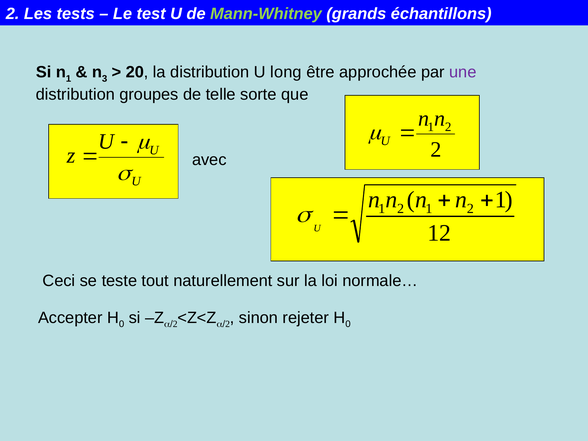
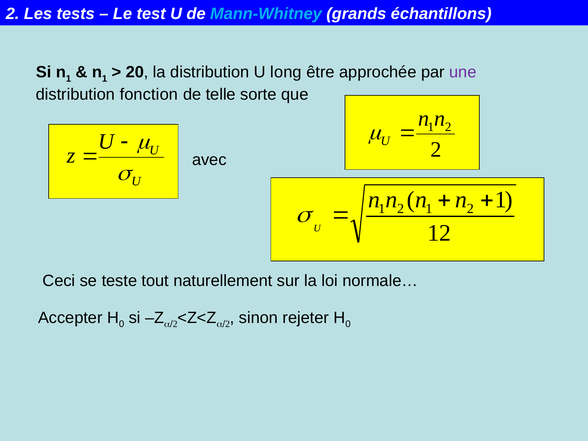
Mann-Whitney colour: light green -> light blue
3 at (105, 79): 3 -> 1
groupes: groupes -> fonction
